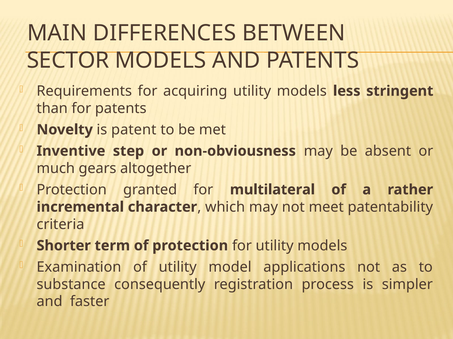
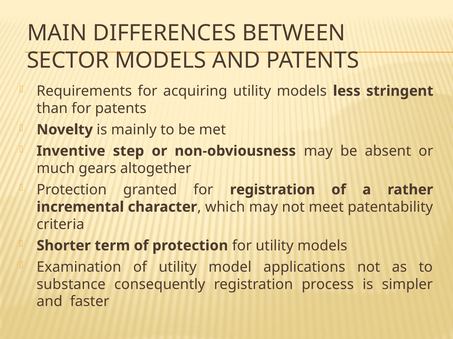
patent: patent -> mainly
for multilateral: multilateral -> registration
